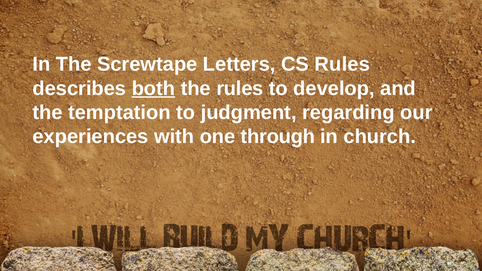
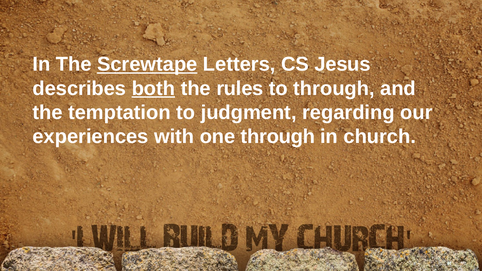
Screwtape underline: none -> present
CS Rules: Rules -> Jesus
to develop: develop -> through
